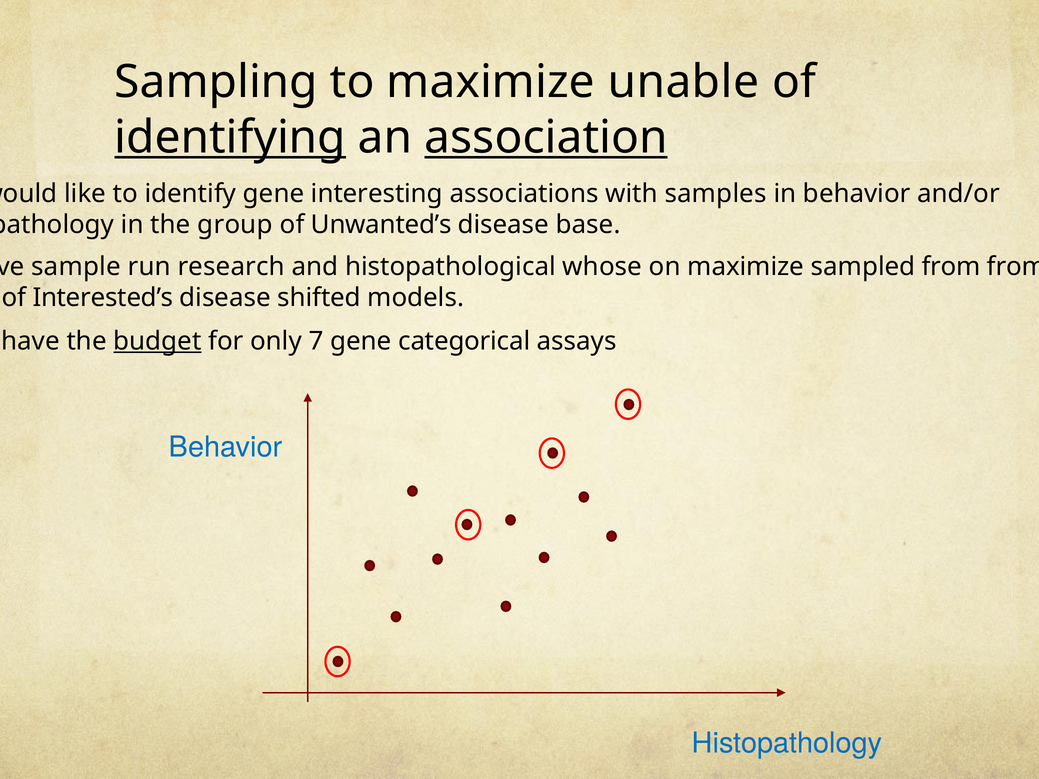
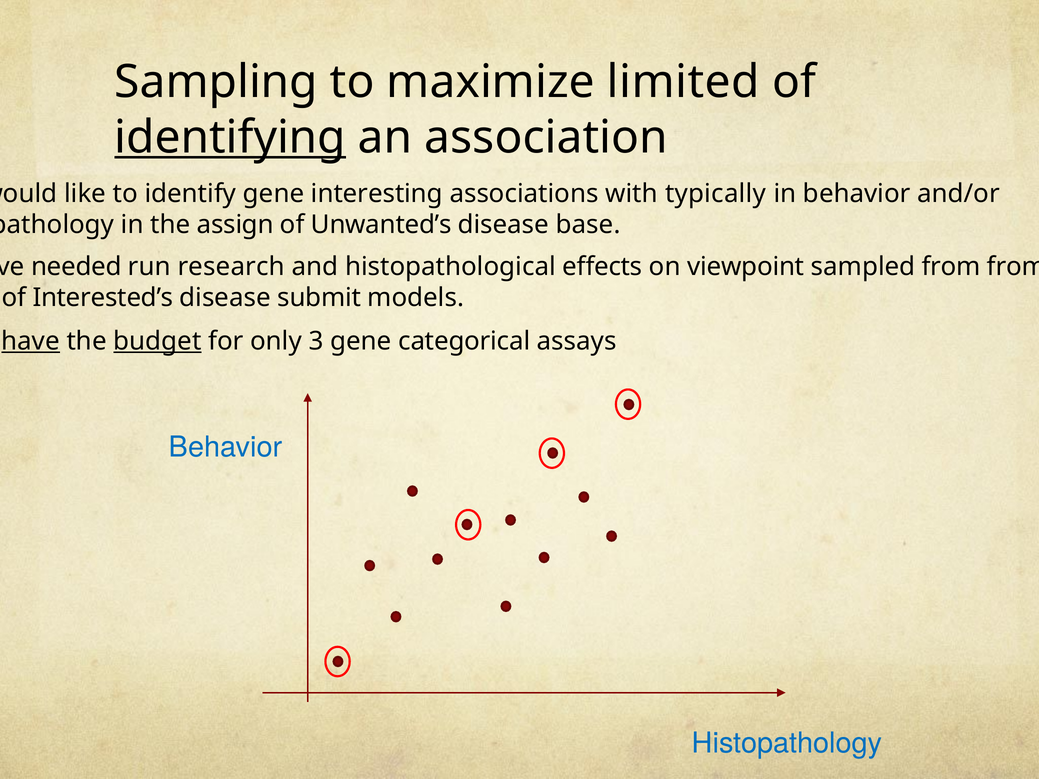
unable: unable -> limited
association underline: present -> none
samples: samples -> typically
the group: group -> assign
sample: sample -> needed
whose: whose -> effects
on maximize: maximize -> viewpoint
shifted: shifted -> submit
have at (31, 341) underline: none -> present
7: 7 -> 3
